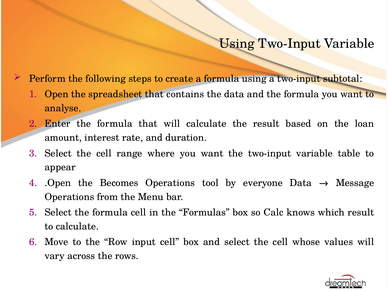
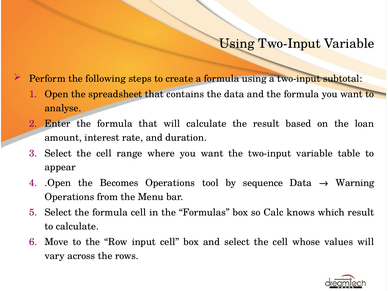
everyone: everyone -> sequence
Message: Message -> Warning
